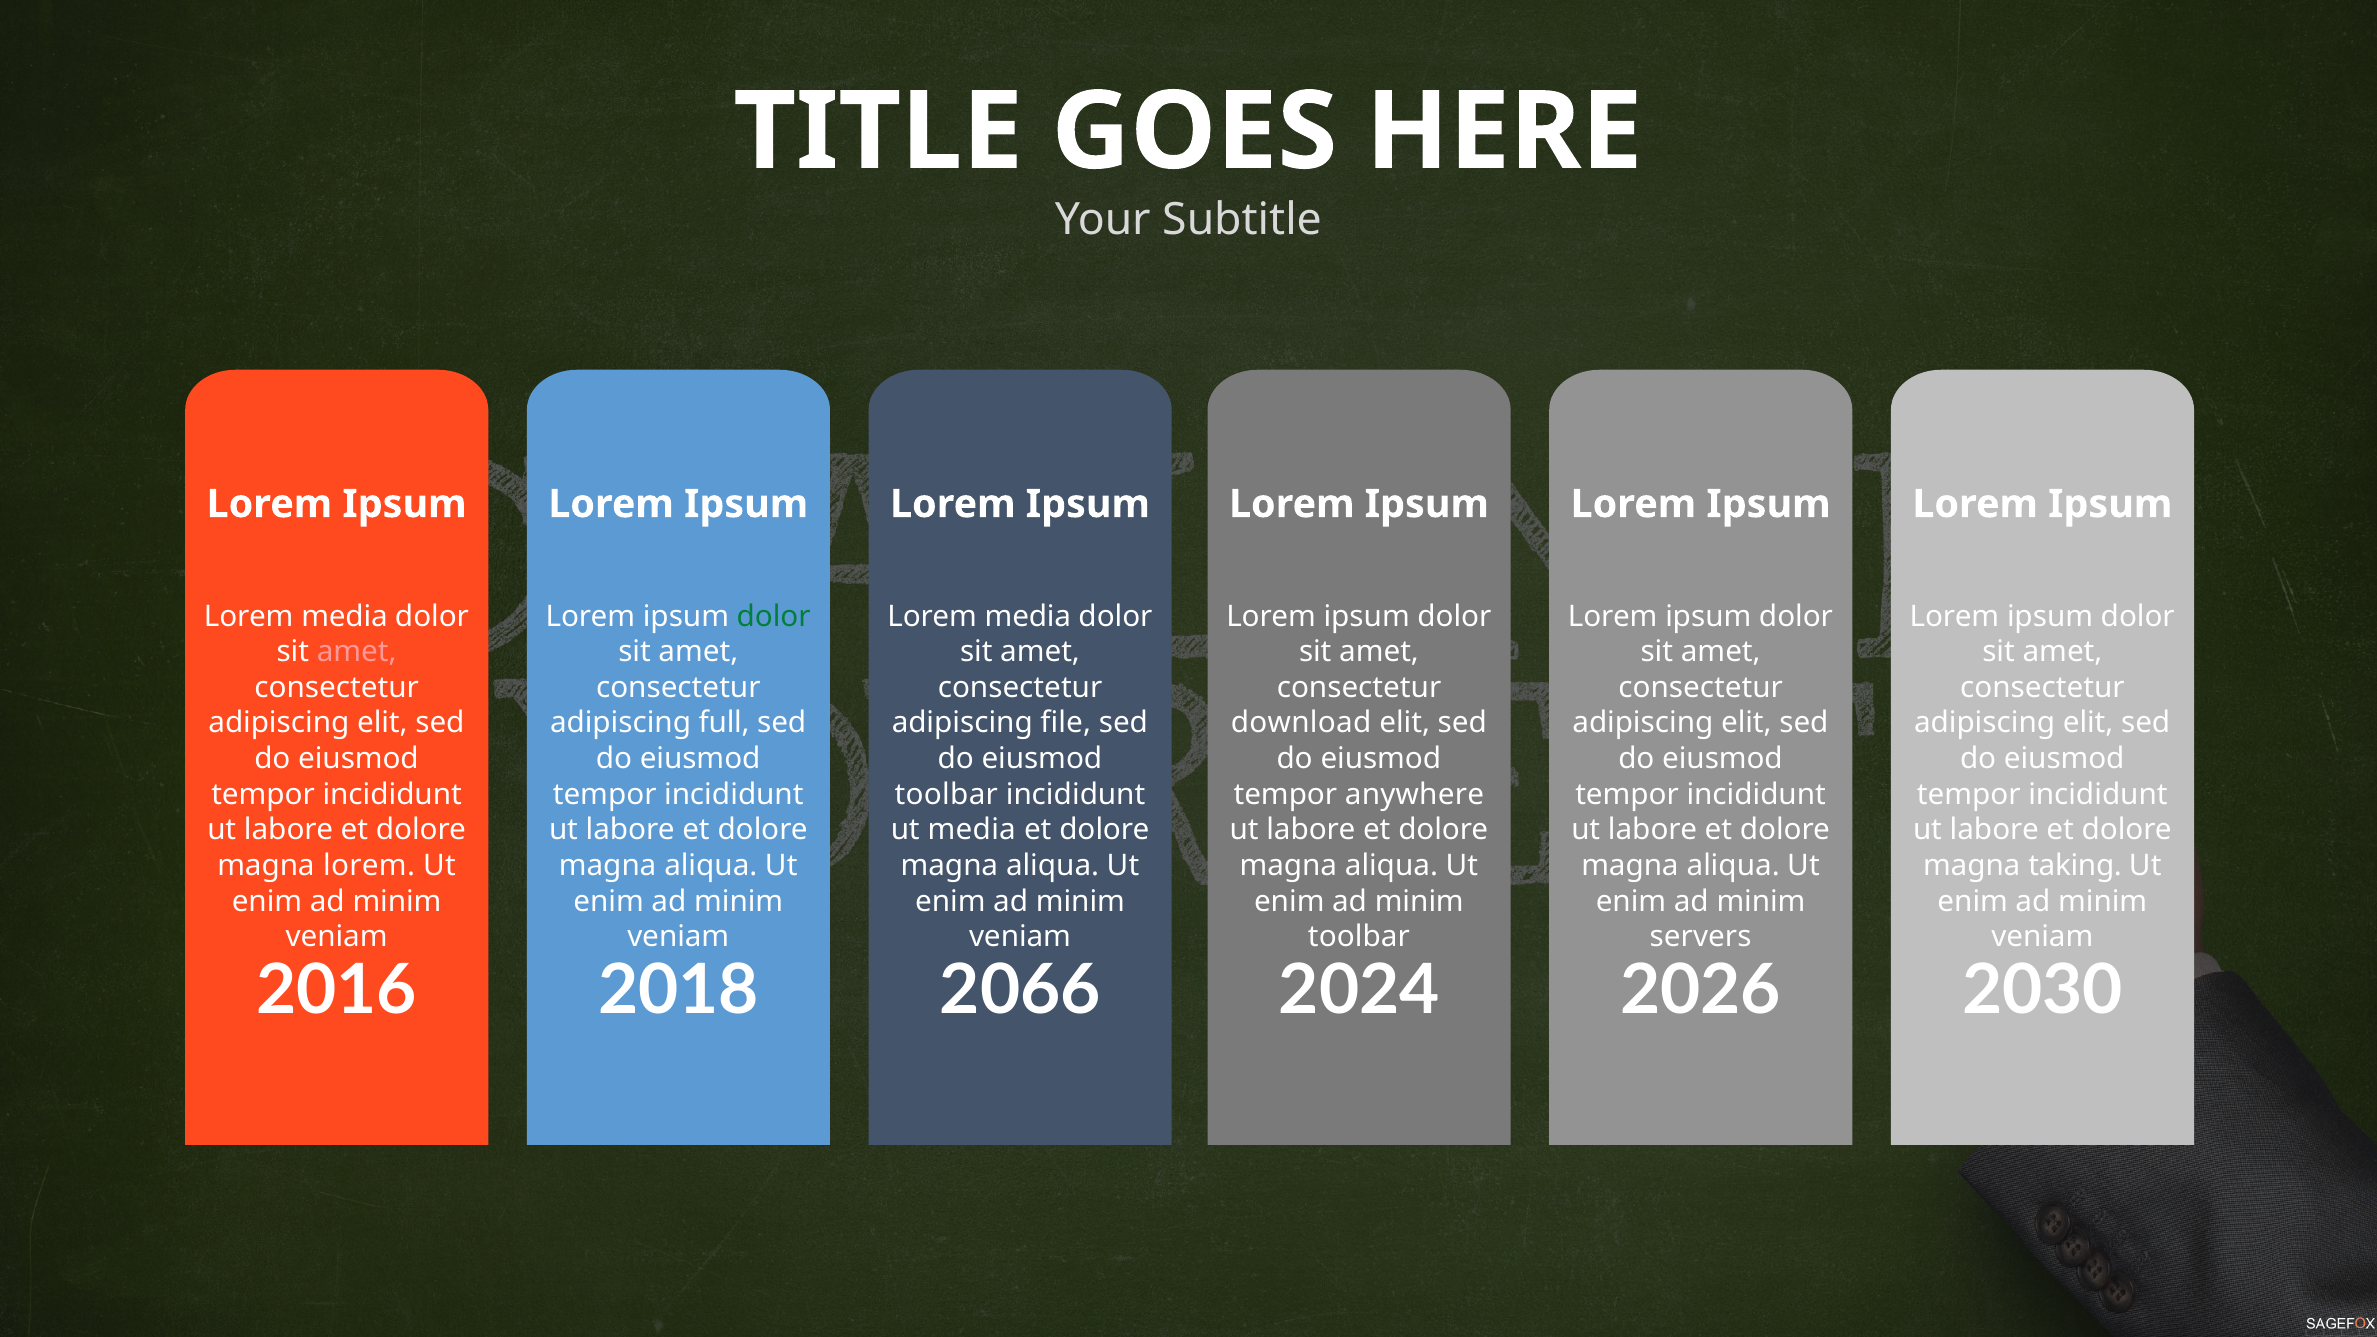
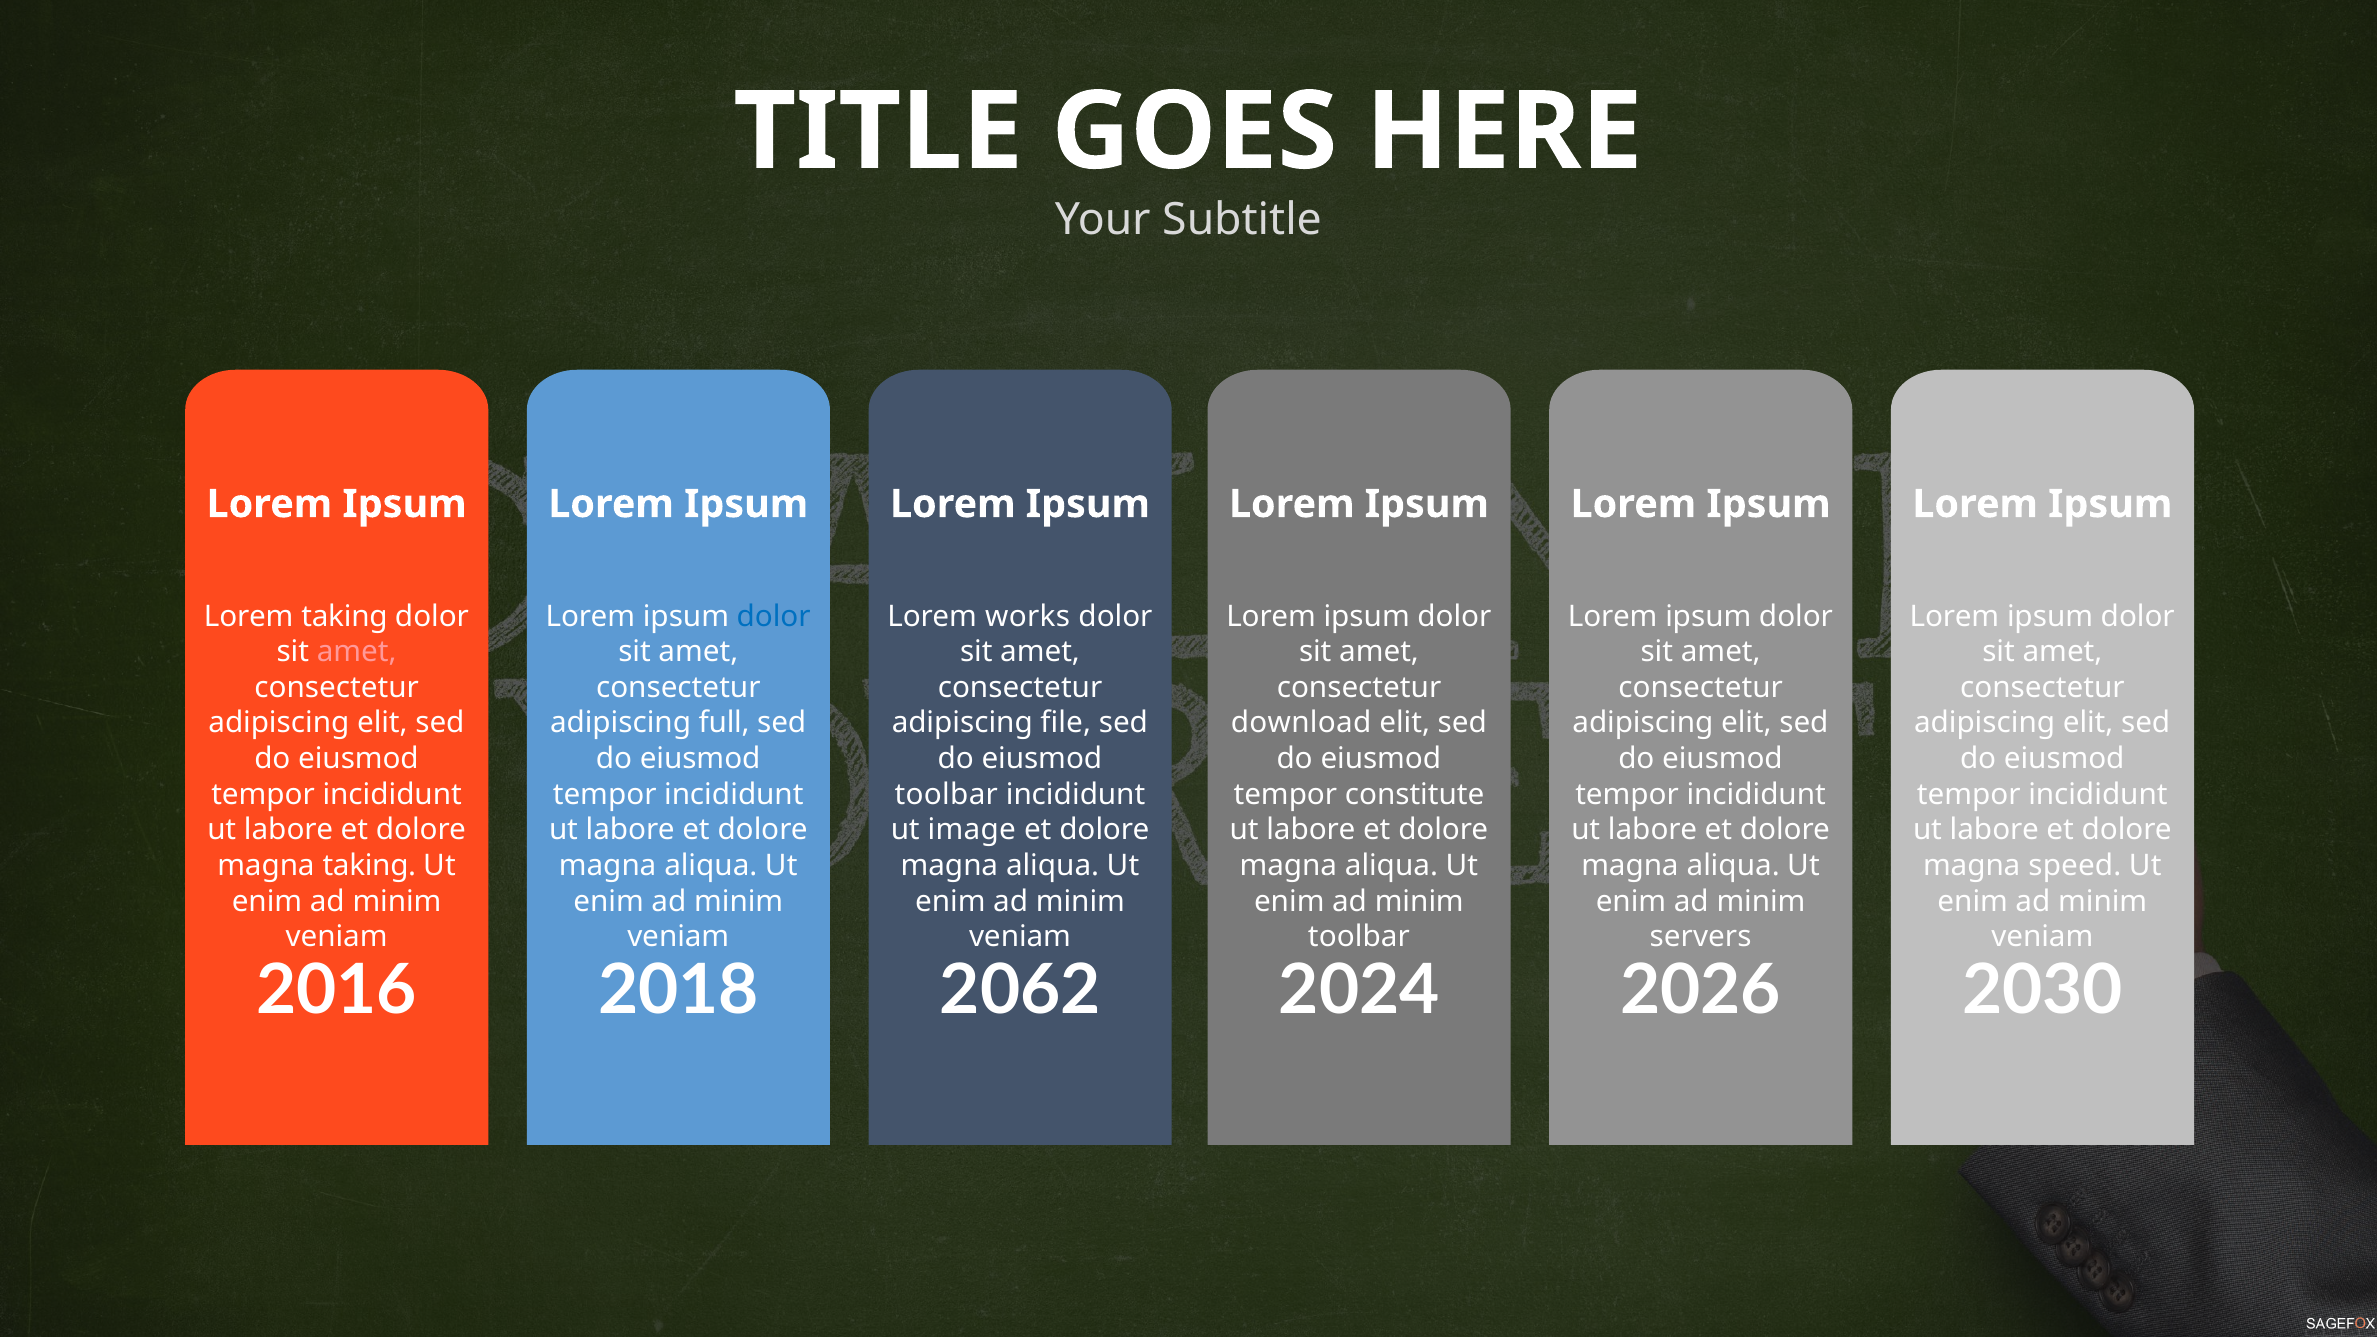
media at (344, 616): media -> taking
dolor at (774, 616) colour: green -> blue
media at (1028, 616): media -> works
anywhere: anywhere -> constitute
ut media: media -> image
magna lorem: lorem -> taking
taking: taking -> speed
2066: 2066 -> 2062
